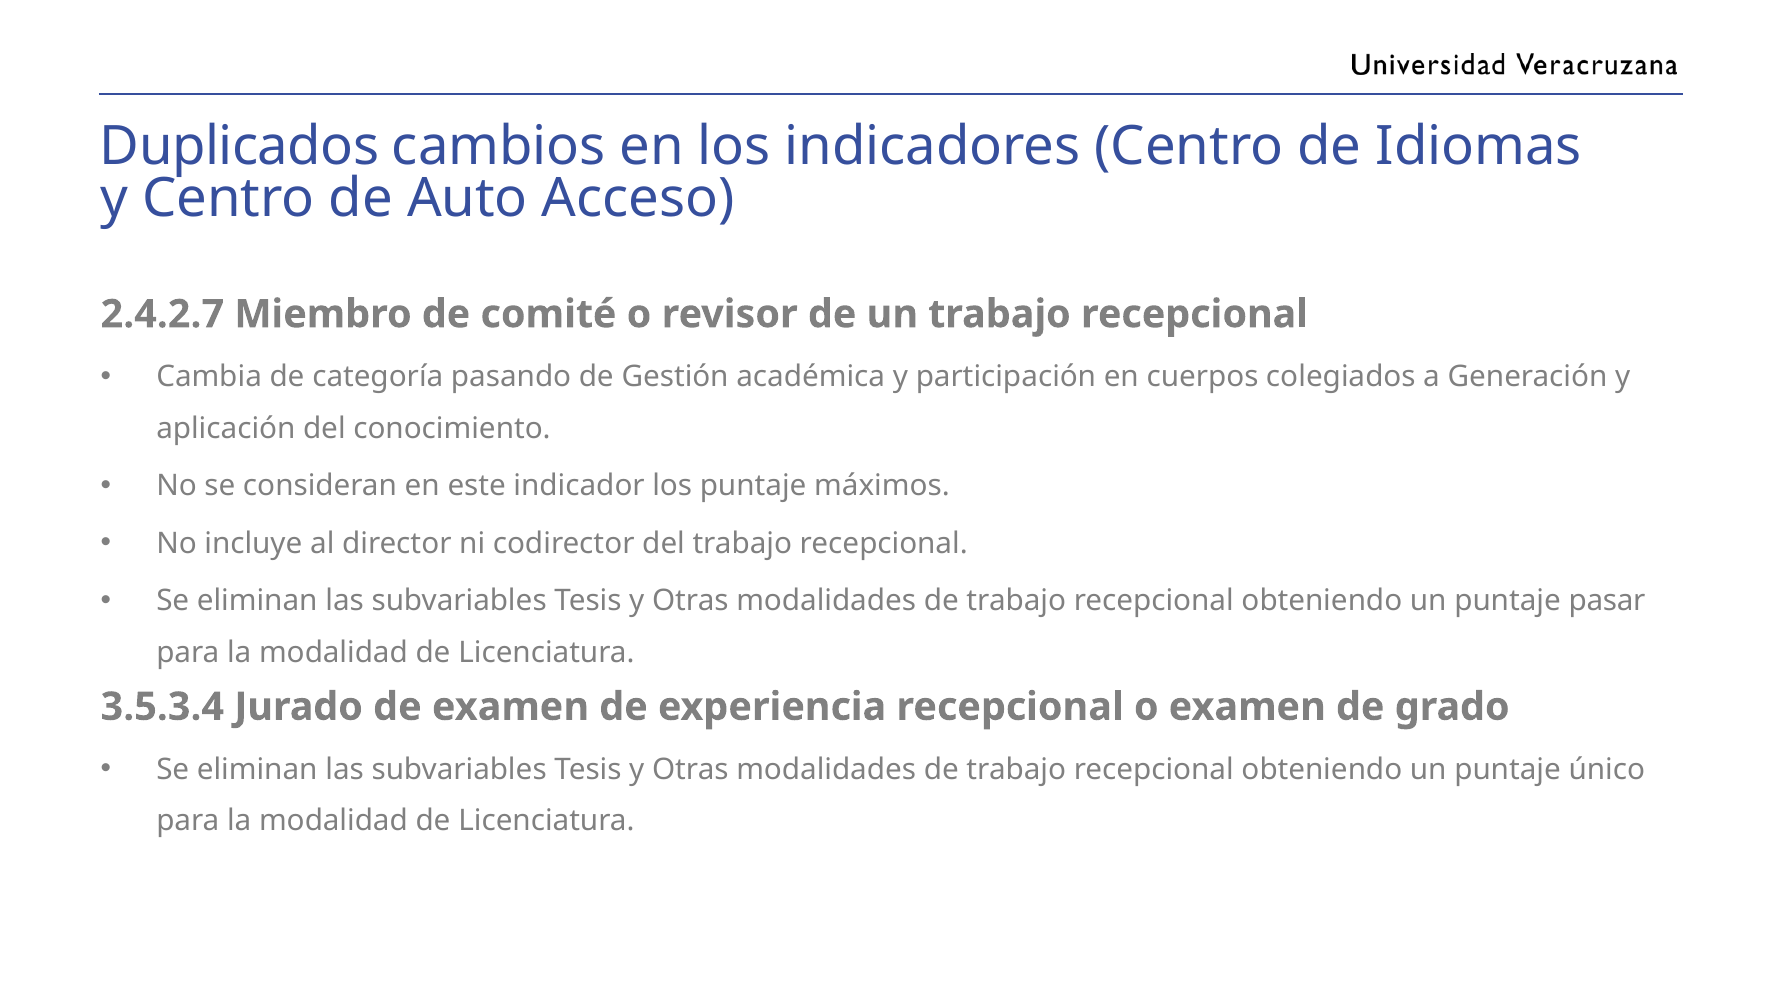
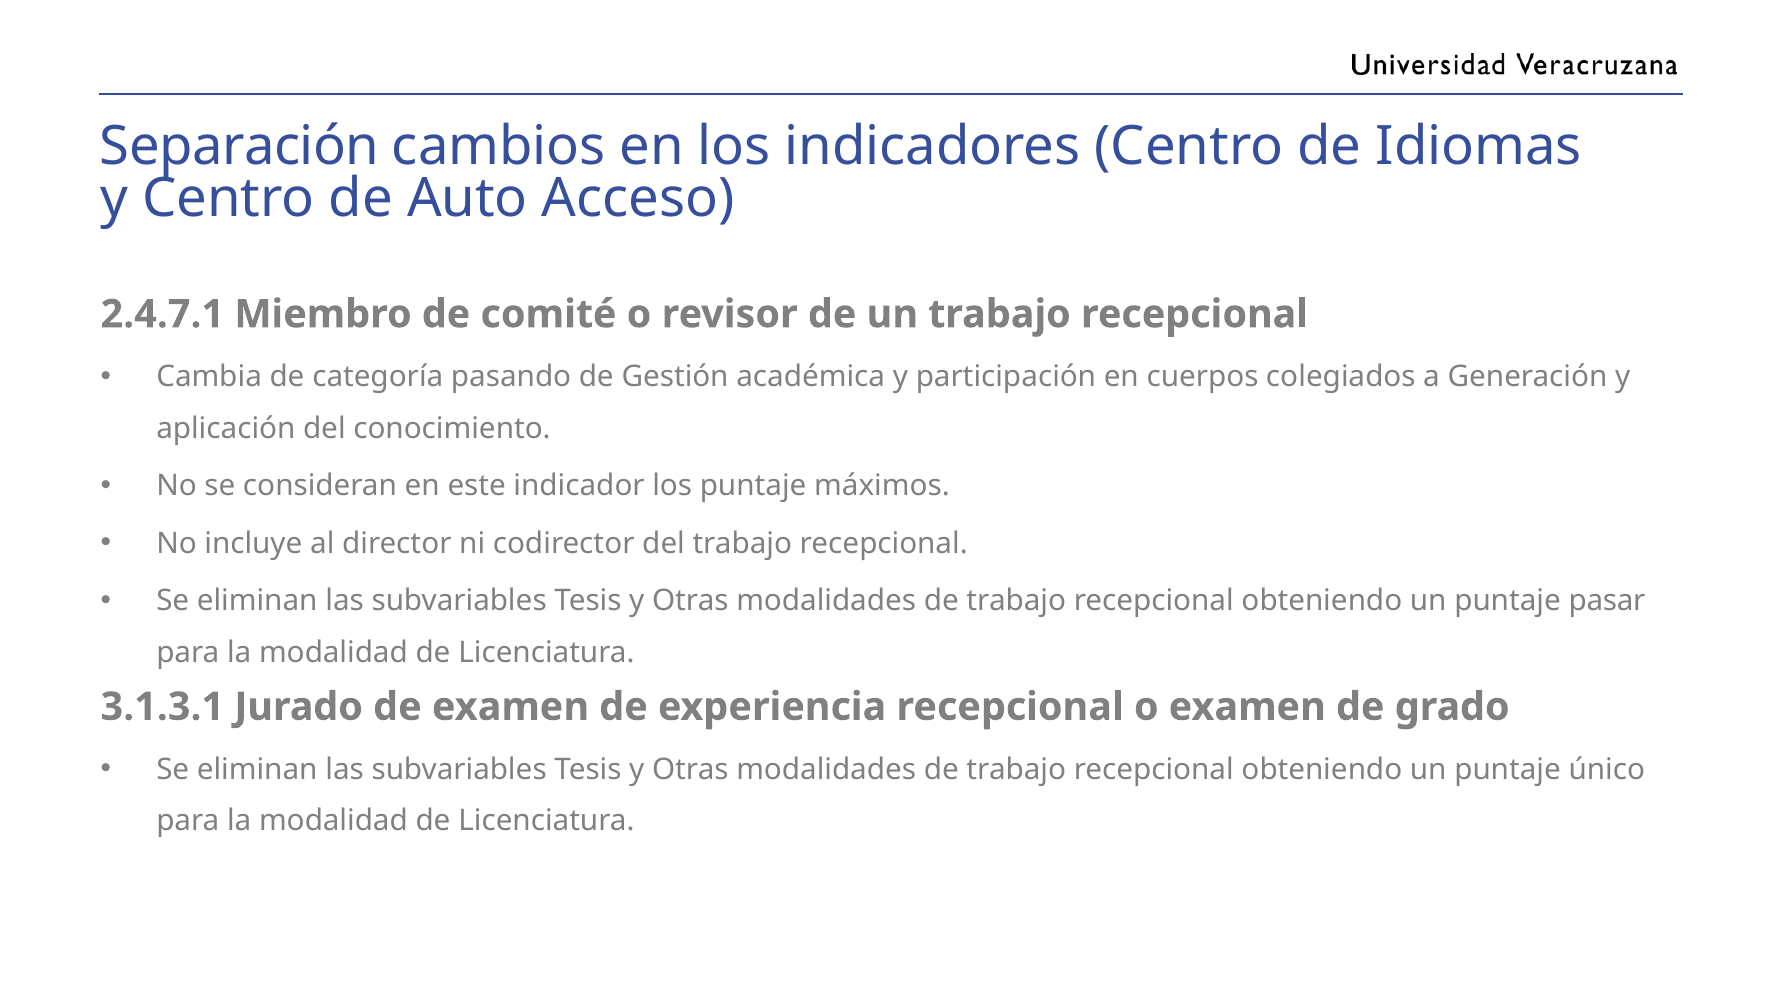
Duplicados: Duplicados -> Separación
2.4.2.7: 2.4.2.7 -> 2.4.7.1
3.5.3.4: 3.5.3.4 -> 3.1.3.1
